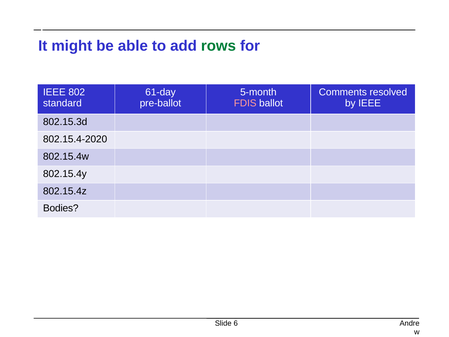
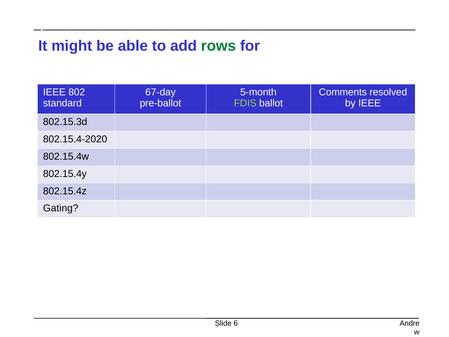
61-day: 61-day -> 67-day
FDIS colour: pink -> light green
Bodies: Bodies -> Gating
